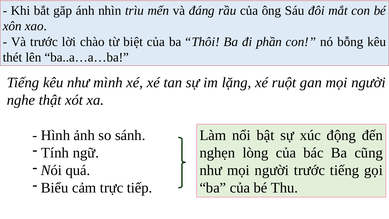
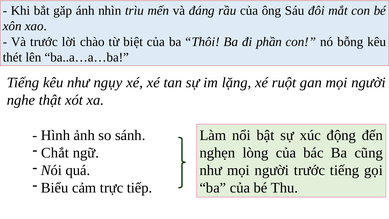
mình: mình -> ngụy
Tính: Tính -> Chắt
